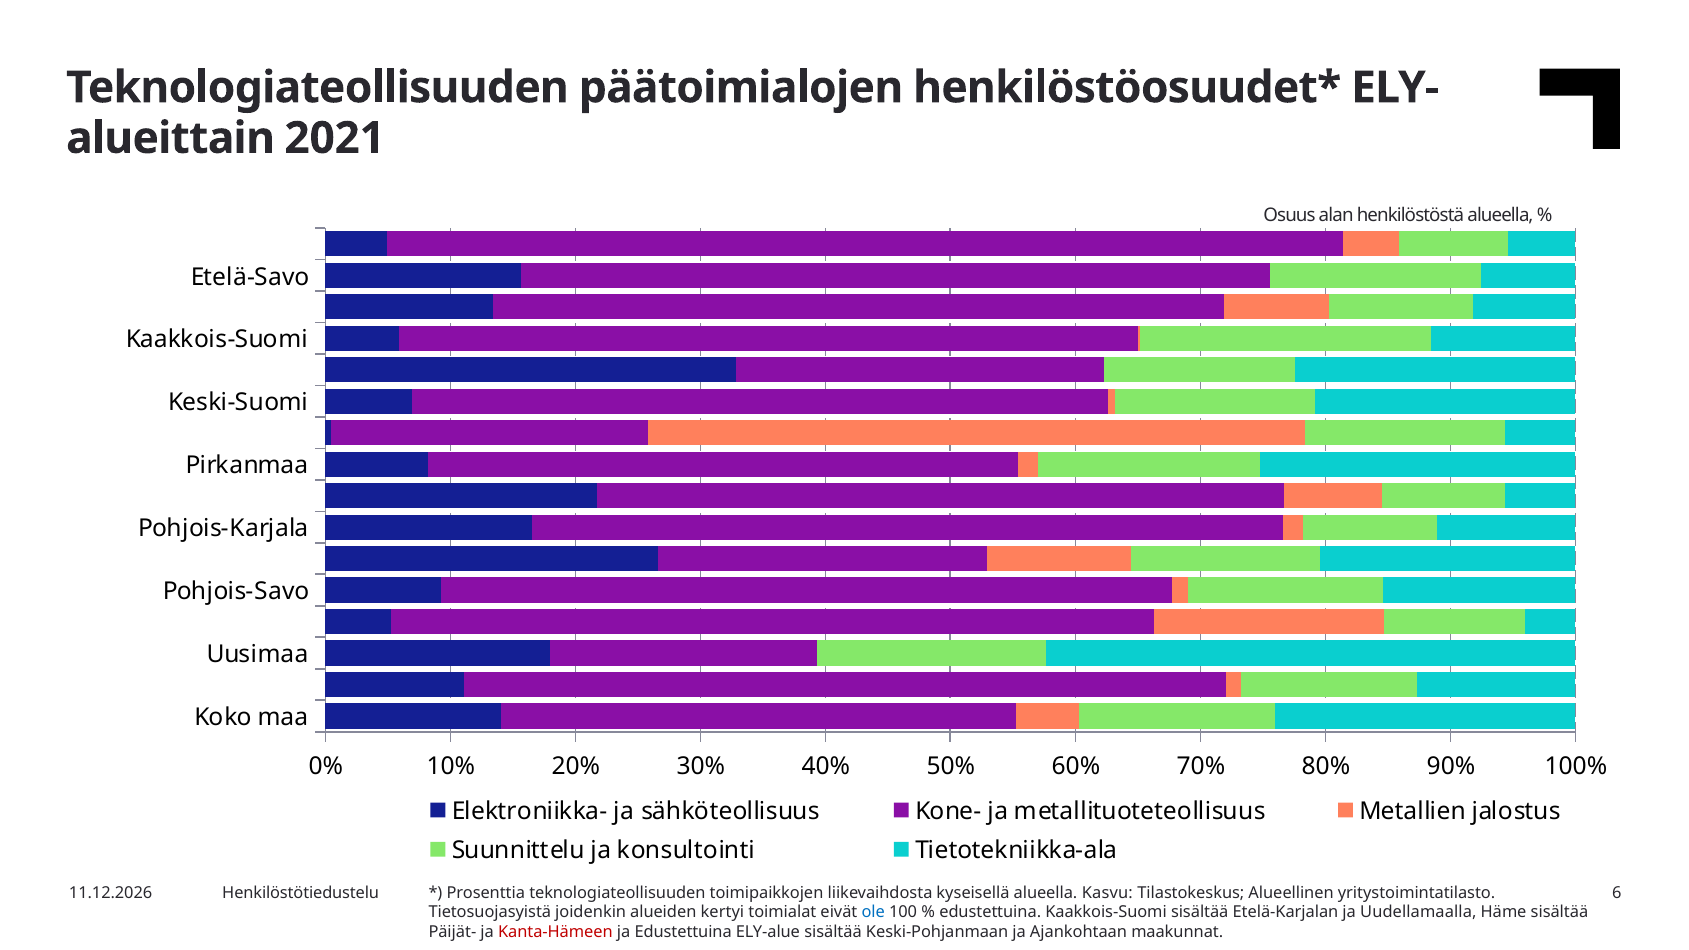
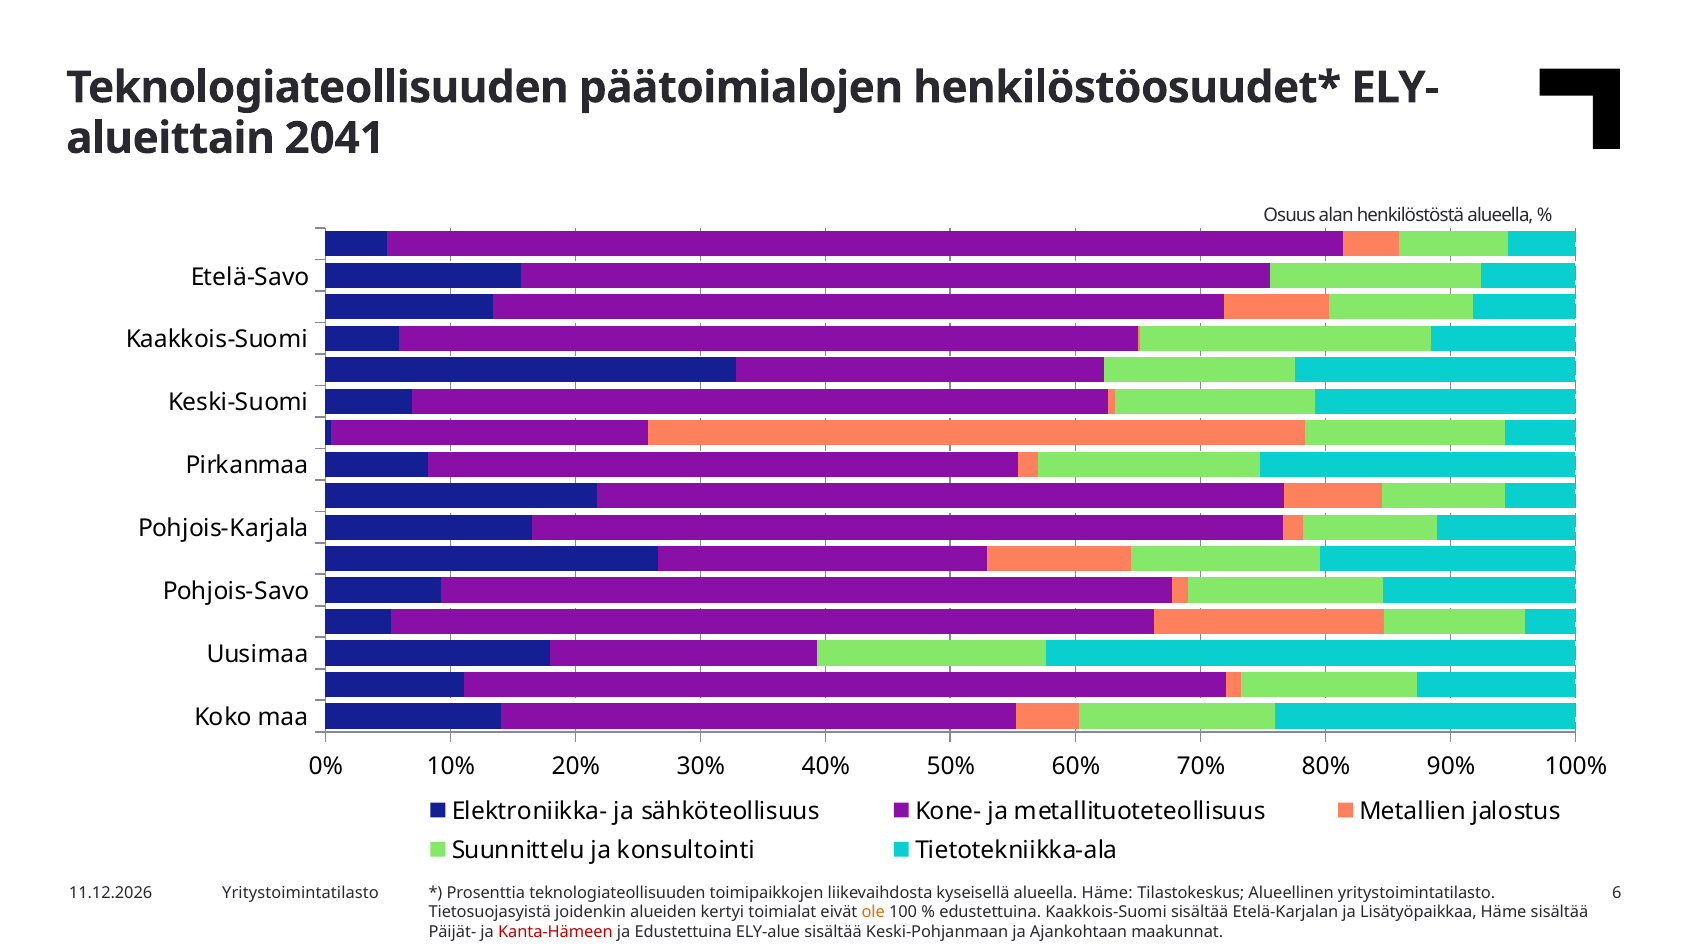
2021: 2021 -> 2041
Henkilöstötiedustelu at (301, 893): Henkilöstötiedustelu -> Yritystoimintatilasto
alueella Kasvu: Kasvu -> Häme
ole colour: blue -> orange
Uudellamaalla: Uudellamaalla -> Lisätyöpaikkaa
